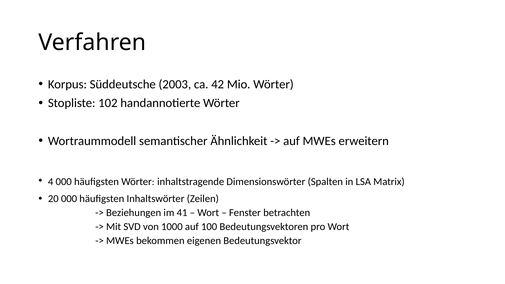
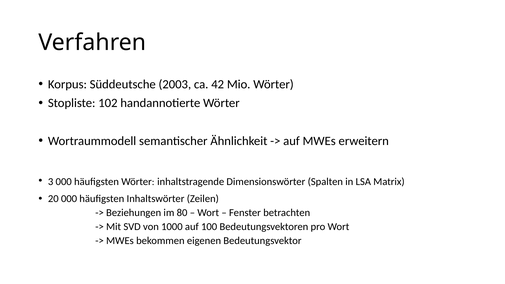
4: 4 -> 3
41: 41 -> 80
